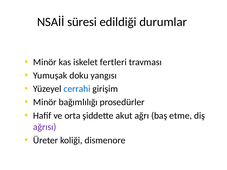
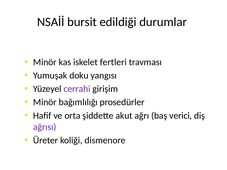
süresi: süresi -> bursit
cerrahi colour: blue -> purple
etme: etme -> verici
